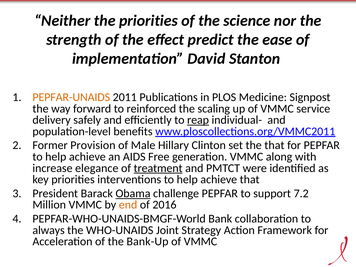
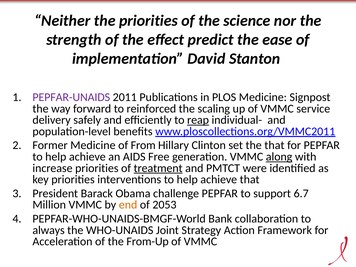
PEPFAR-UNAIDS colour: orange -> purple
Former Provision: Provision -> Medicine
Male: Male -> From
along underline: none -> present
increase elegance: elegance -> priorities
Obama underline: present -> none
7.2: 7.2 -> 6.7
2016: 2016 -> 2053
Bank-Up: Bank-Up -> From-Up
